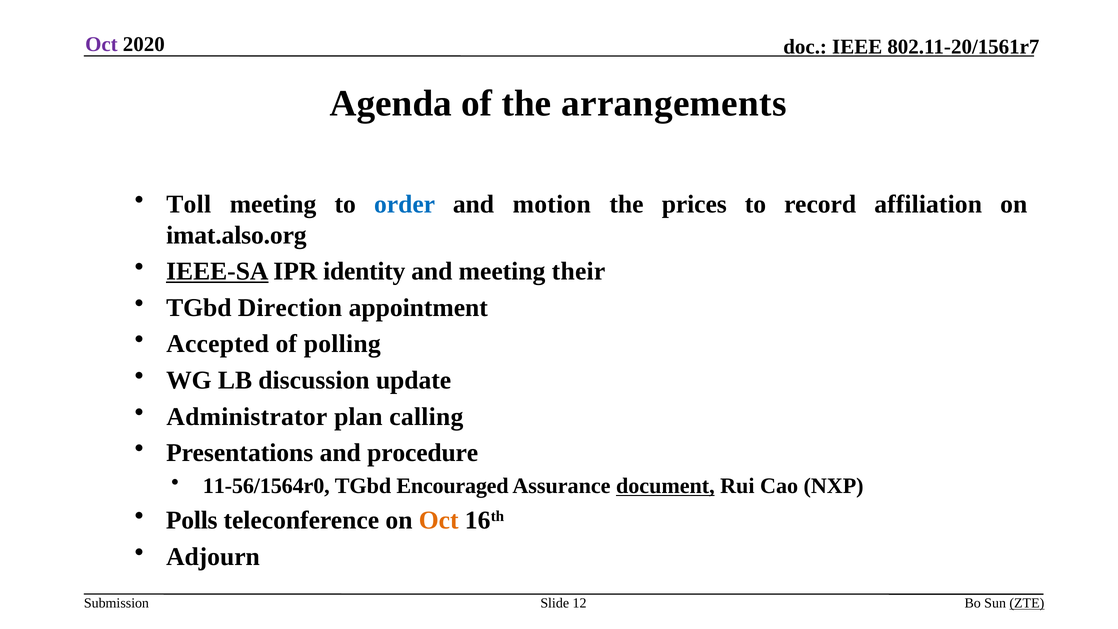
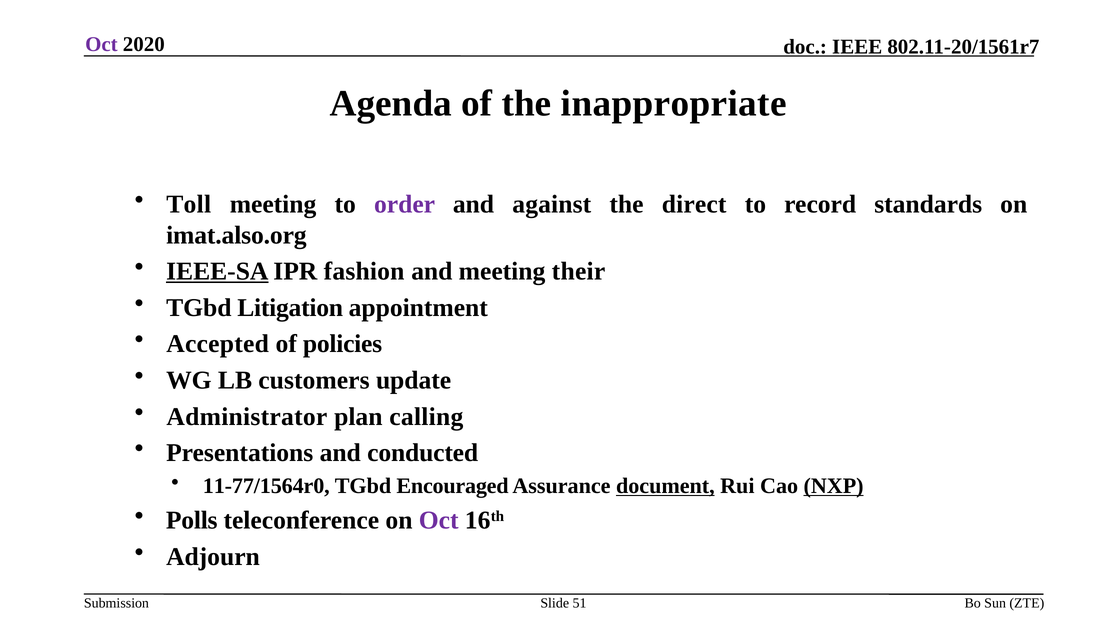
arrangements: arrangements -> inappropriate
order colour: blue -> purple
motion: motion -> against
prices: prices -> direct
affiliation: affiliation -> standards
identity: identity -> fashion
Direction: Direction -> Litigation
polling: polling -> policies
discussion: discussion -> customers
procedure: procedure -> conducted
11-56/1564r0: 11-56/1564r0 -> 11-77/1564r0
NXP underline: none -> present
Oct at (439, 520) colour: orange -> purple
12: 12 -> 51
ZTE underline: present -> none
